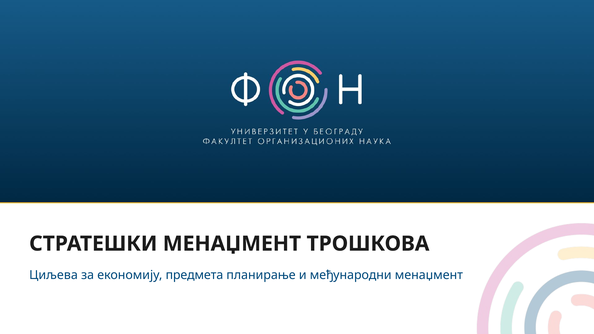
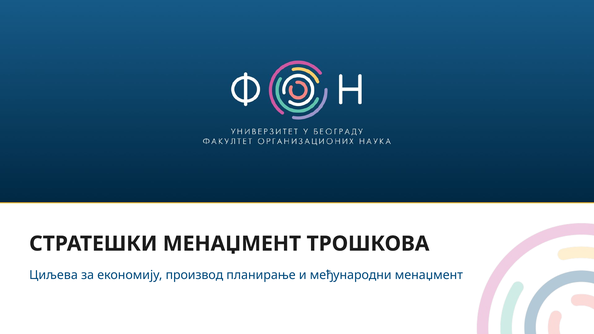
предмета: предмета -> производ
